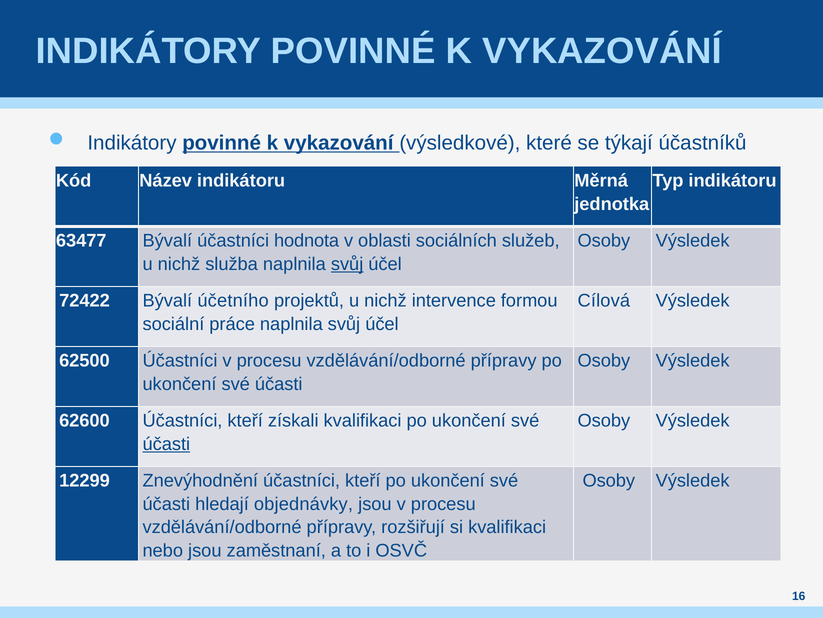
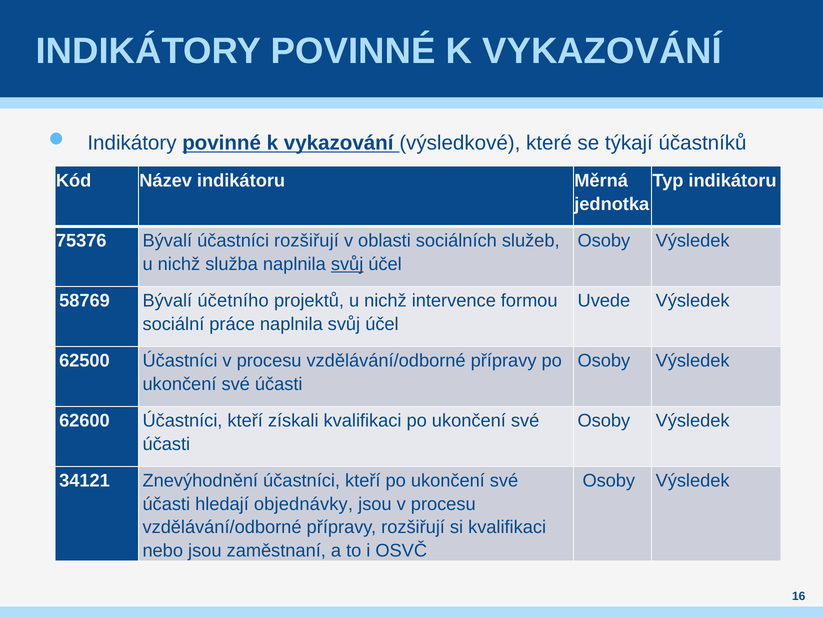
63477: 63477 -> 75376
účastníci hodnota: hodnota -> rozšiřují
72422: 72422 -> 58769
Cílová: Cílová -> Uvede
účasti at (166, 444) underline: present -> none
12299: 12299 -> 34121
